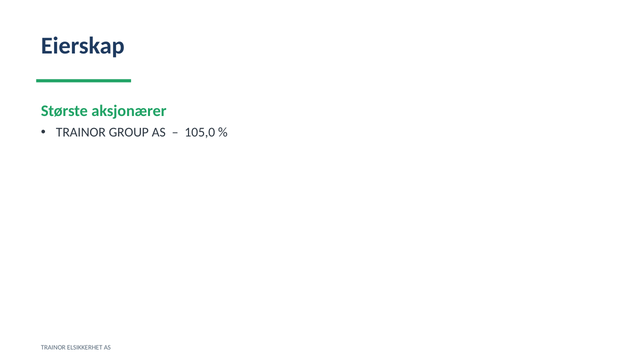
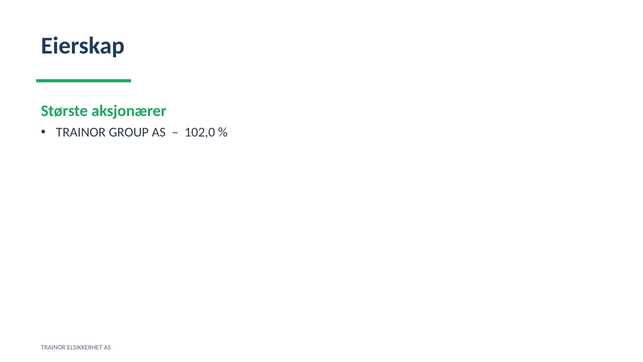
105,0: 105,0 -> 102,0
